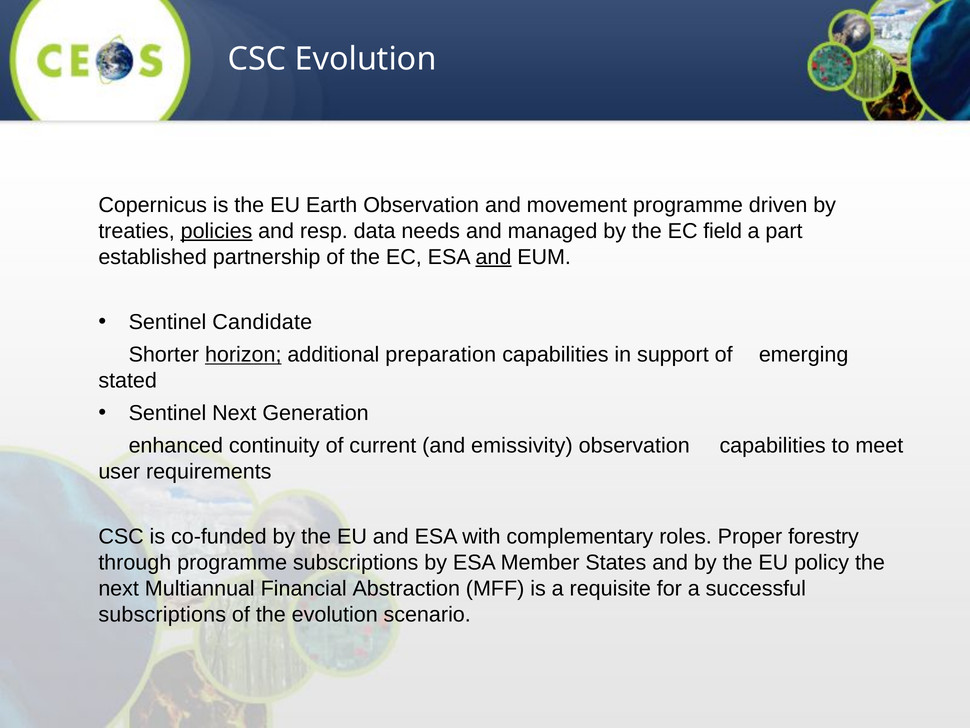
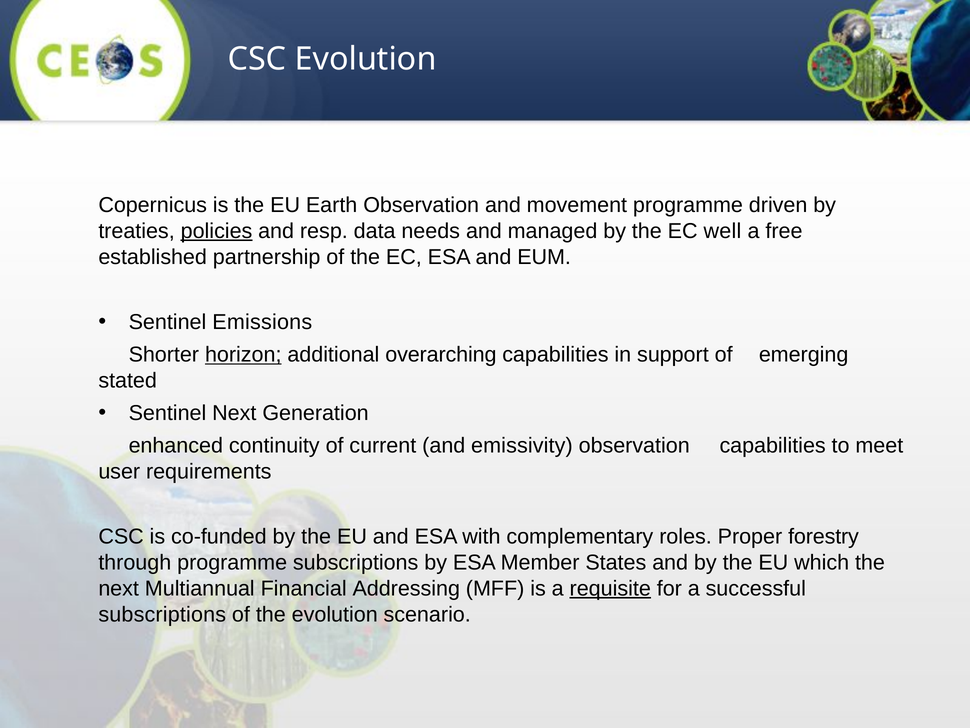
field: field -> well
part: part -> free
and at (493, 257) underline: present -> none
Candidate: Candidate -> Emissions
preparation: preparation -> overarching
policy: policy -> which
Abstraction: Abstraction -> Addressing
requisite underline: none -> present
